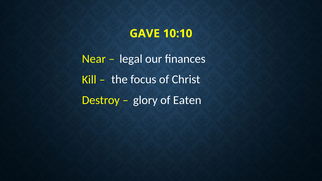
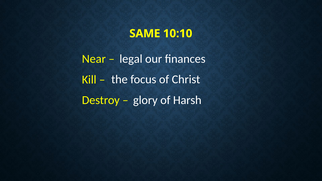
GAVE: GAVE -> SAME
Eaten: Eaten -> Harsh
